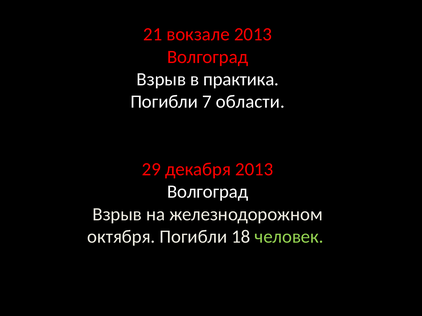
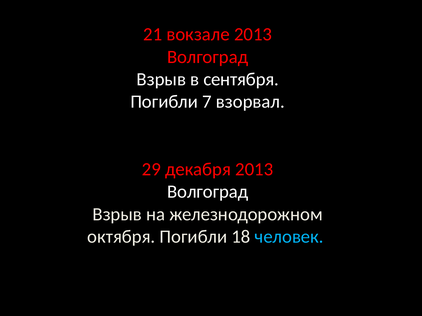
практика: практика -> сентября
области: области -> взорвал
человек colour: light green -> light blue
